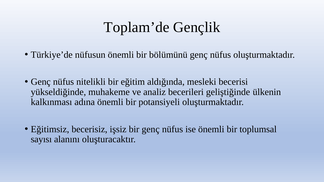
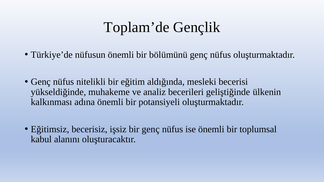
sayısı: sayısı -> kabul
